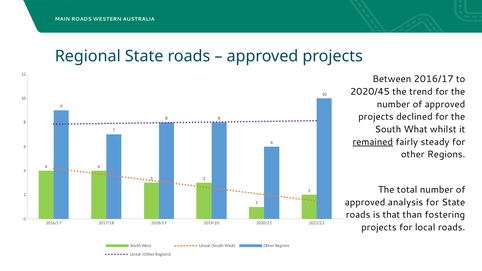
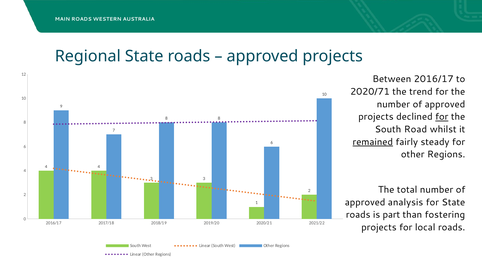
2020/45: 2020/45 -> 2020/71
for at (442, 117) underline: none -> present
What: What -> Road
that: that -> part
